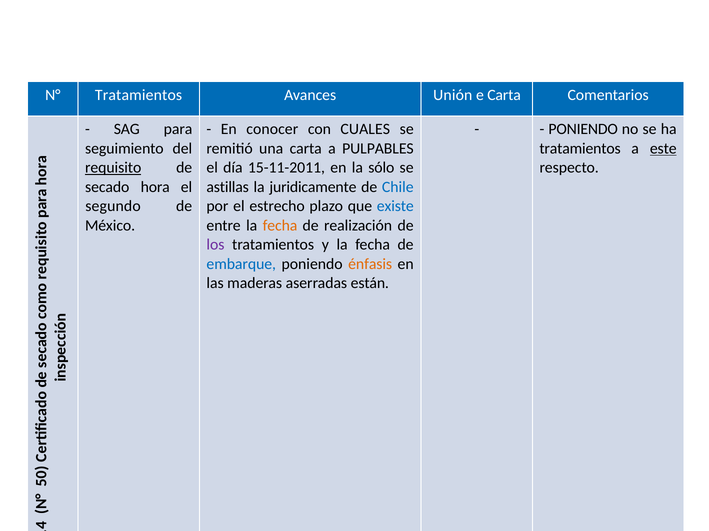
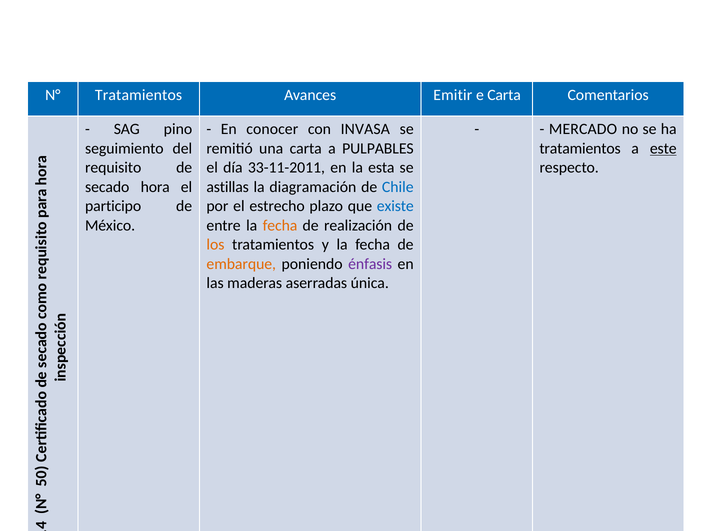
Unión: Unión -> Emitir
para: para -> pino
CUALES: CUALES -> INVASA
PONIENDO at (583, 129): PONIENDO -> MERCADO
requisito underline: present -> none
15-11-2011: 15-11-2011 -> 33-11-2011
sólo: sólo -> esta
juridicamente: juridicamente -> diagramación
segundo: segundo -> participo
los colour: purple -> orange
embarque colour: blue -> orange
énfasis colour: orange -> purple
están: están -> única
